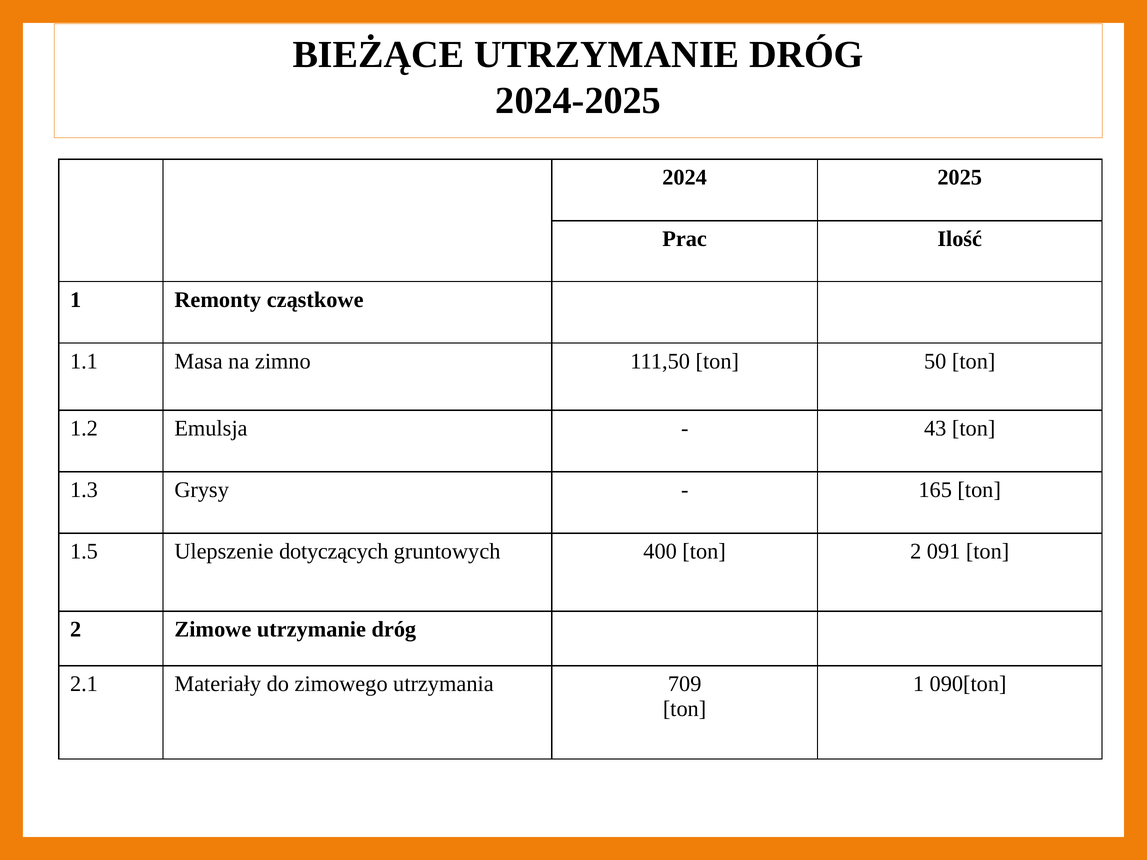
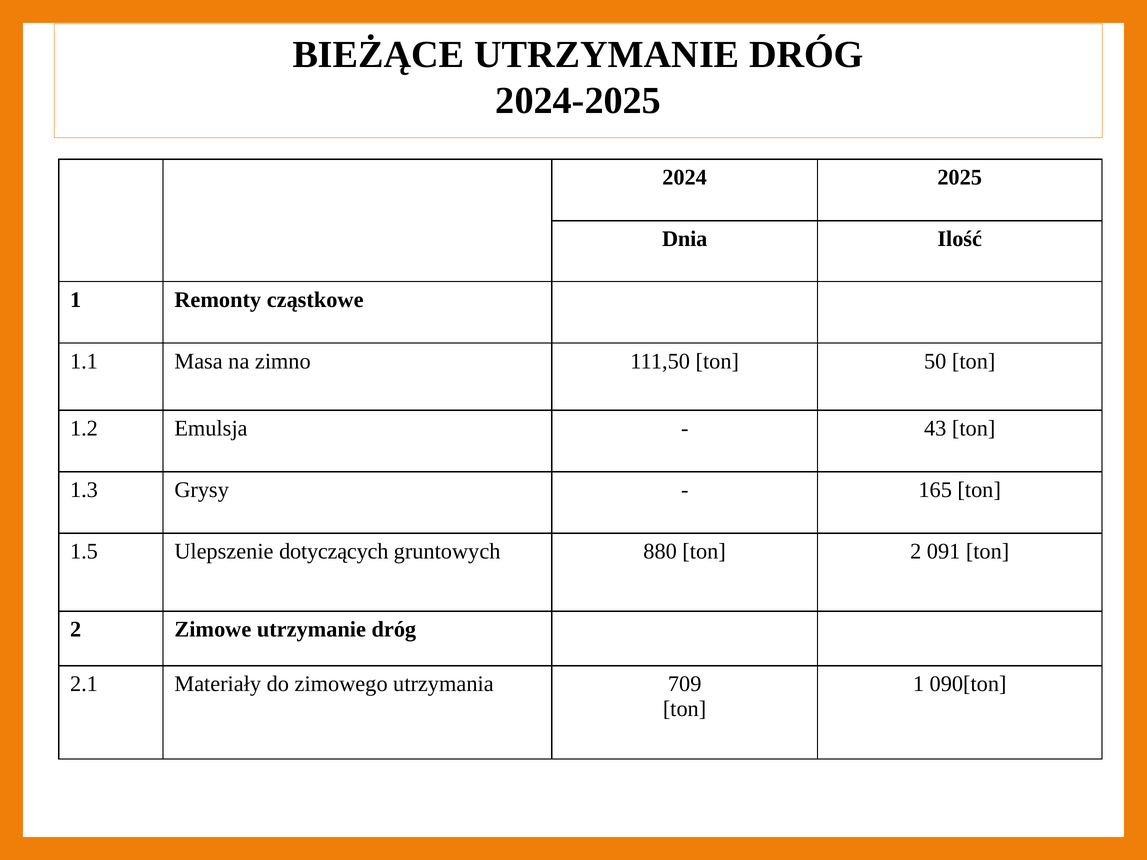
Prac: Prac -> Dnia
400: 400 -> 880
